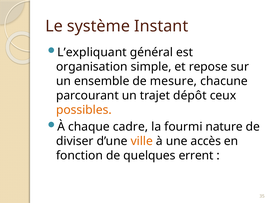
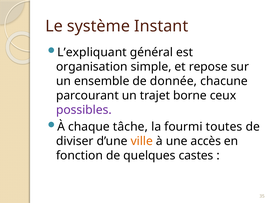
mesure: mesure -> donnée
dépôt: dépôt -> borne
possibles colour: orange -> purple
cadre: cadre -> tâche
nature: nature -> toutes
errent: errent -> castes
